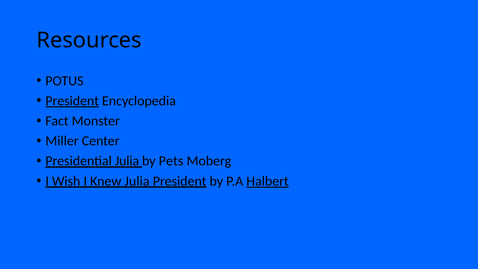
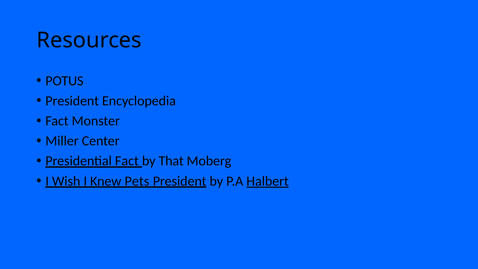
President at (72, 101) underline: present -> none
Presidential Julia: Julia -> Fact
Pets: Pets -> That
Knew Julia: Julia -> Pets
